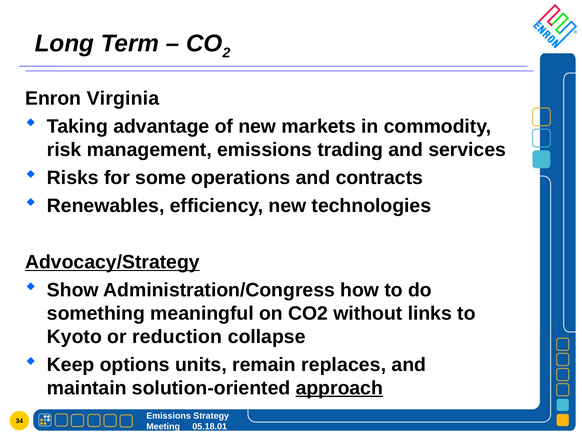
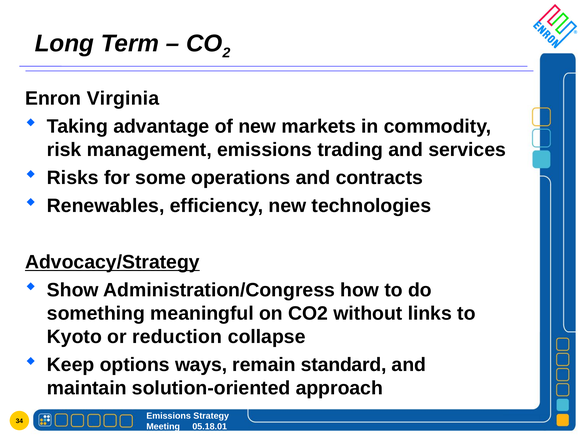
units: units -> ways
replaces: replaces -> standard
approach underline: present -> none
